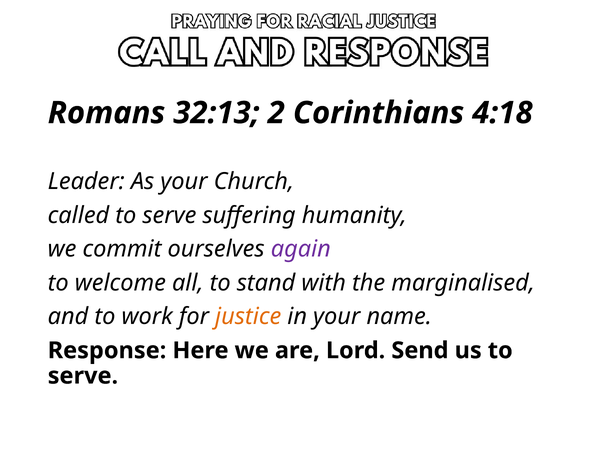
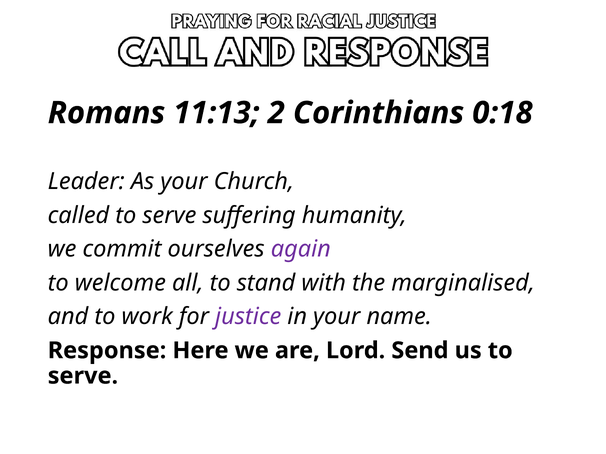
32:13: 32:13 -> 11:13
4:18: 4:18 -> 0:18
justice colour: orange -> purple
